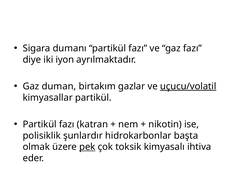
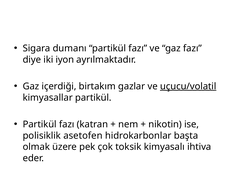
duman: duman -> içerdiği
şunlardır: şunlardır -> asetofen
pek underline: present -> none
